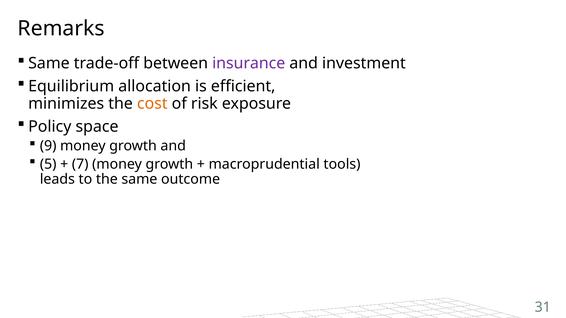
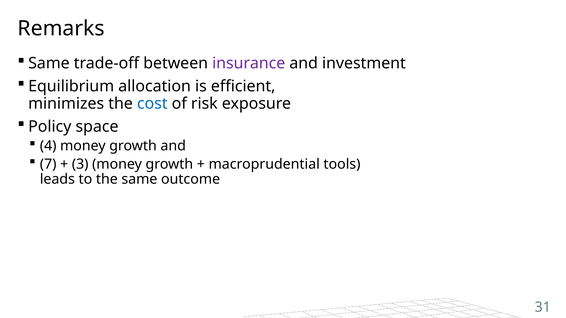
cost colour: orange -> blue
9: 9 -> 4
5: 5 -> 7
7: 7 -> 3
